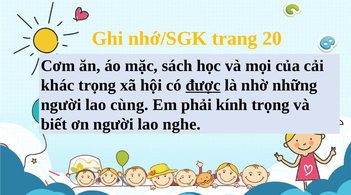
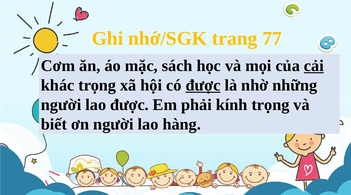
20: 20 -> 77
cải underline: none -> present
lao cùng: cùng -> được
nghe: nghe -> hàng
